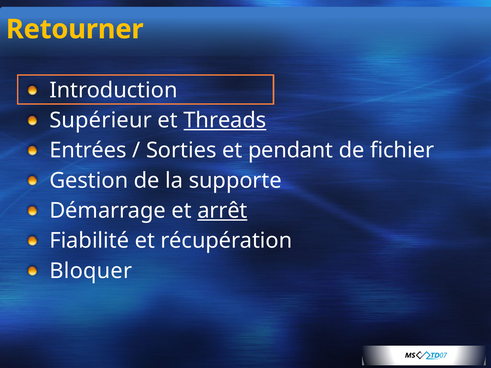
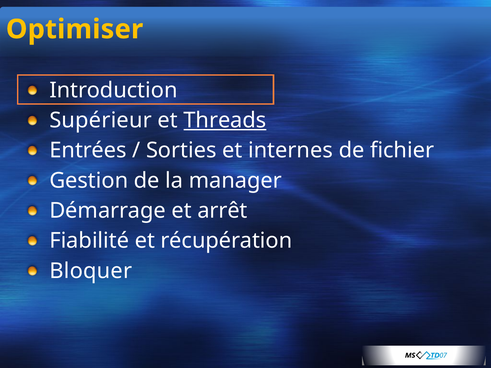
Retourner: Retourner -> Optimiser
pendant: pendant -> internes
supporte: supporte -> manager
arrêt underline: present -> none
